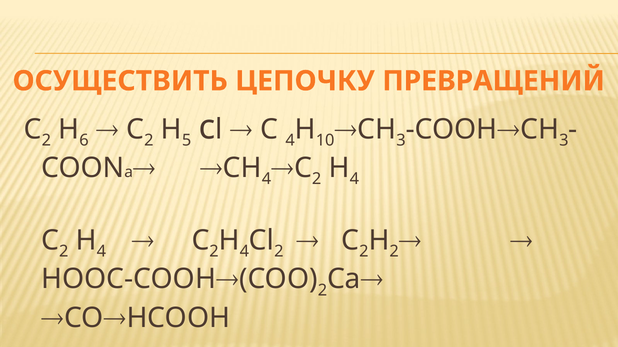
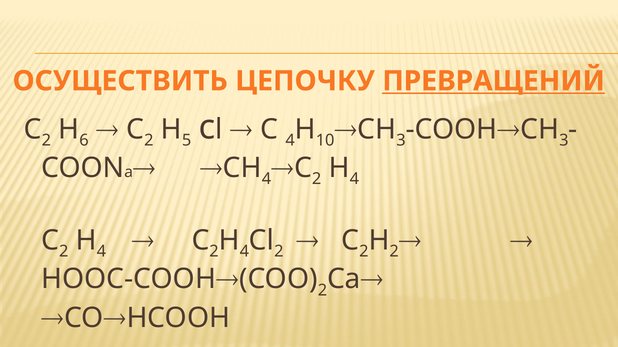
ПРЕВРАЩЕНИЙ underline: none -> present
